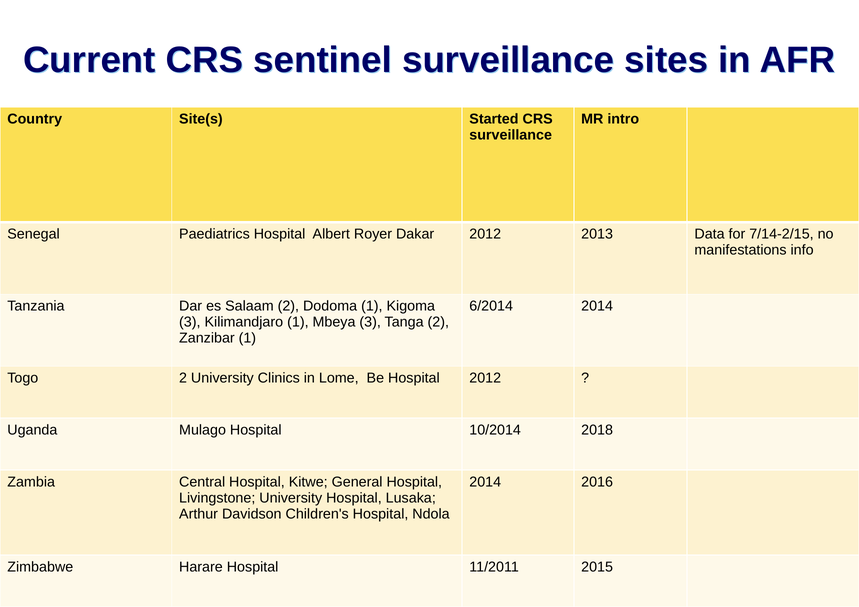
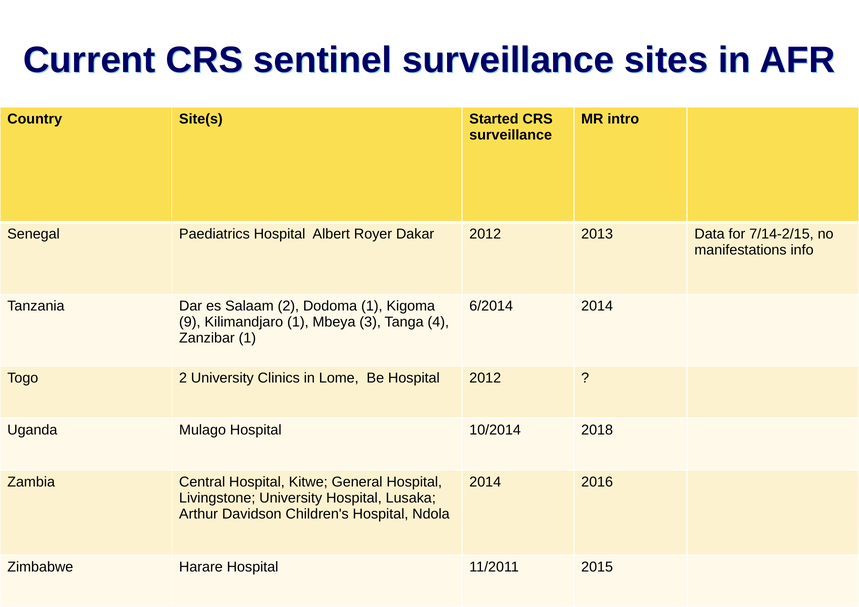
3 at (190, 322): 3 -> 9
Tanga 2: 2 -> 4
